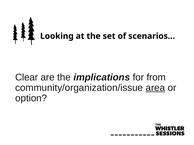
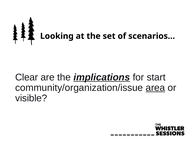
implications underline: none -> present
from: from -> start
option: option -> visible
